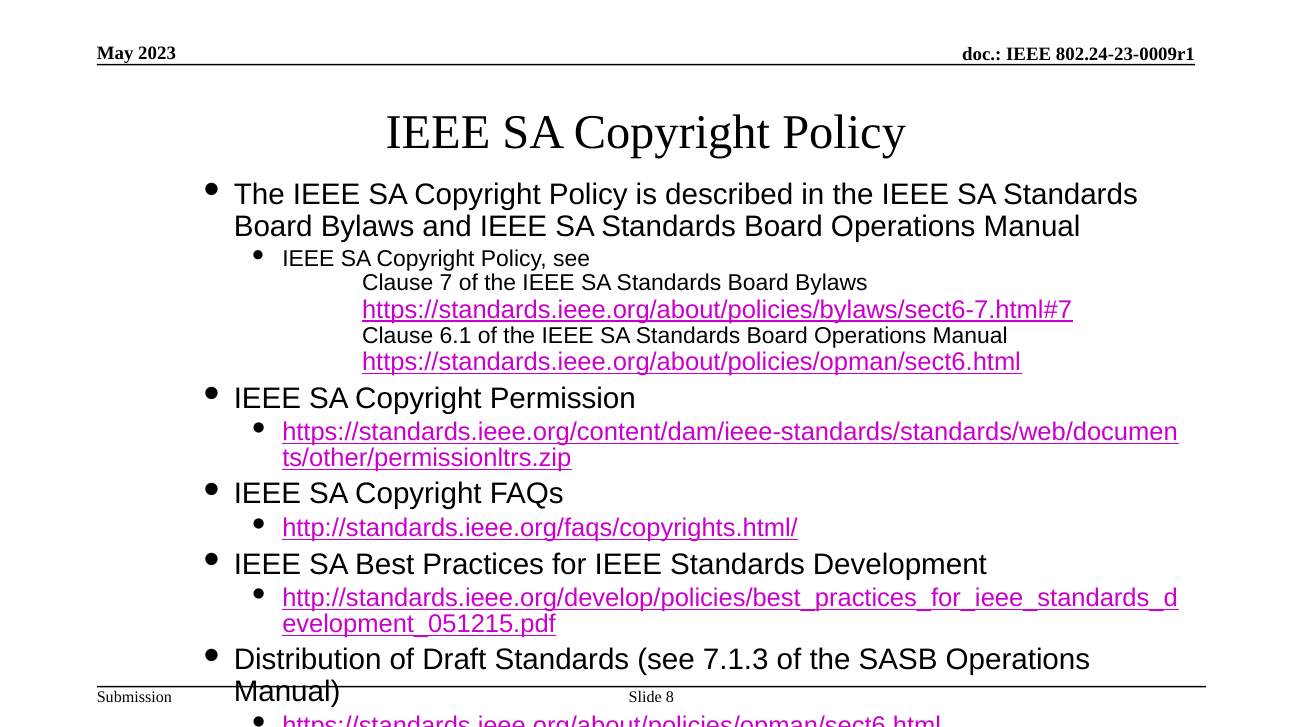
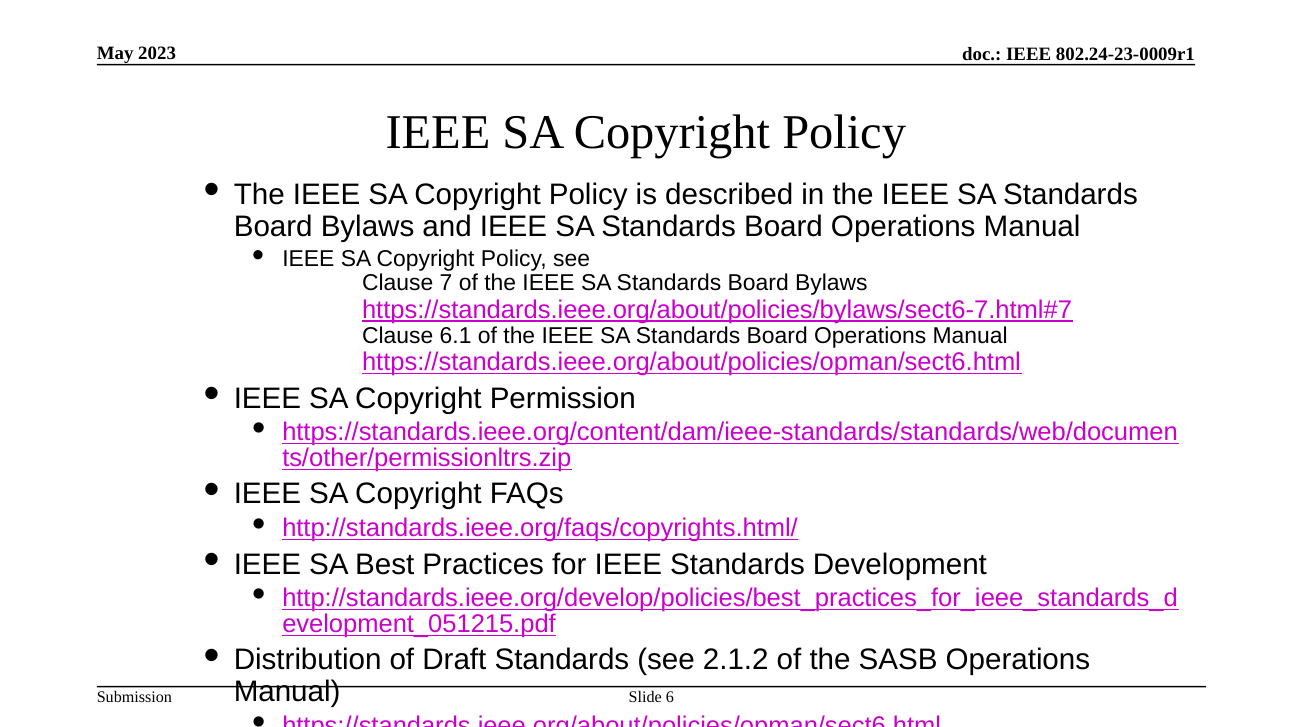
7.1.3: 7.1.3 -> 2.1.2
8: 8 -> 6
